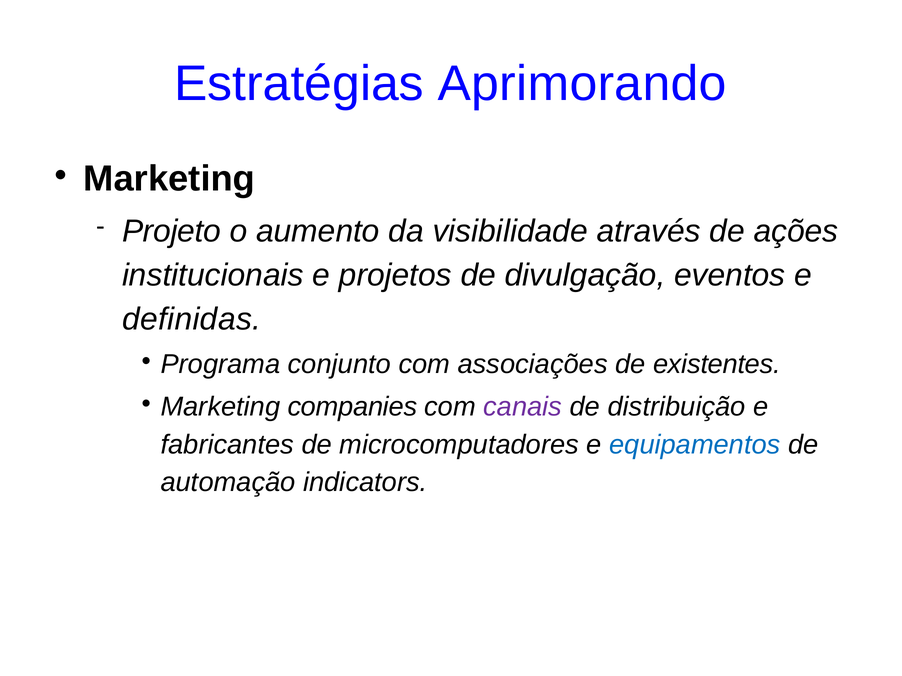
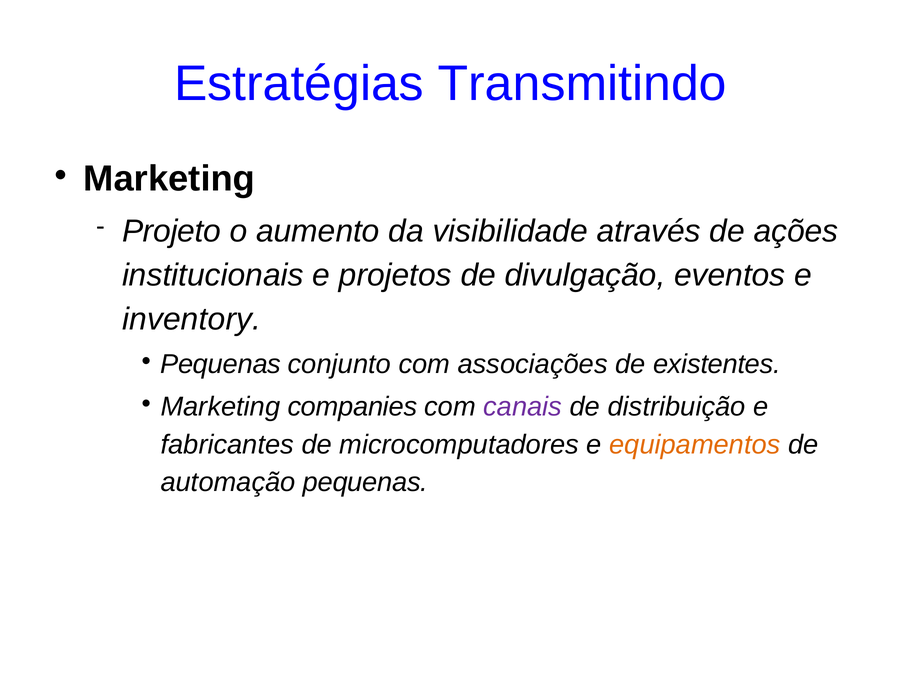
Aprimorando: Aprimorando -> Transmitindo
definidas: definidas -> inventory
Programa at (220, 364): Programa -> Pequenas
equipamentos colour: blue -> orange
automação indicators: indicators -> pequenas
